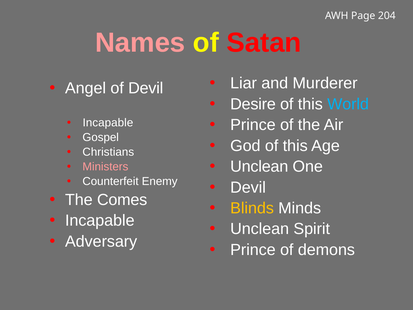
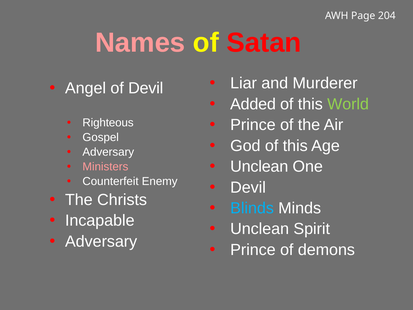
Desire: Desire -> Added
World colour: light blue -> light green
Incapable at (108, 123): Incapable -> Righteous
Christians at (108, 152): Christians -> Adversary
Comes: Comes -> Christs
Blinds colour: yellow -> light blue
